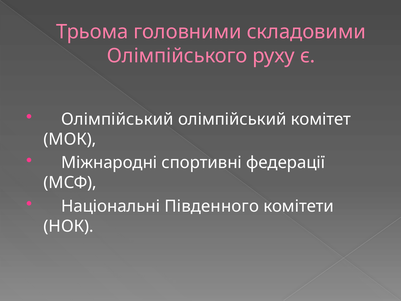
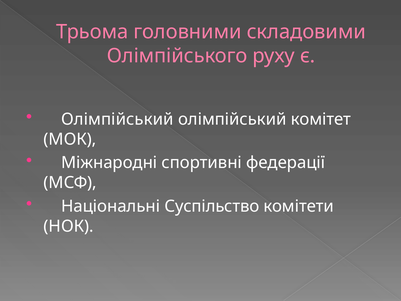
Південного: Південного -> Суспільство
